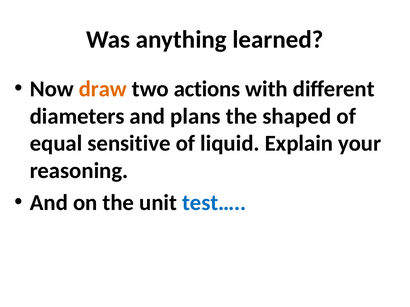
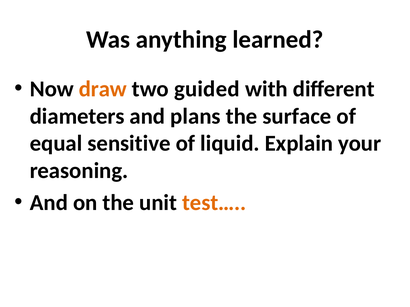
actions: actions -> guided
shaped: shaped -> surface
test… colour: blue -> orange
